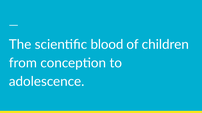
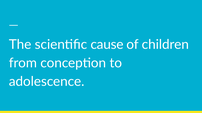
blood: blood -> cause
